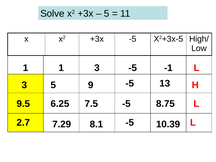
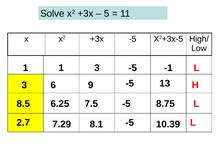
3 5: 5 -> 6
9.5: 9.5 -> 8.5
